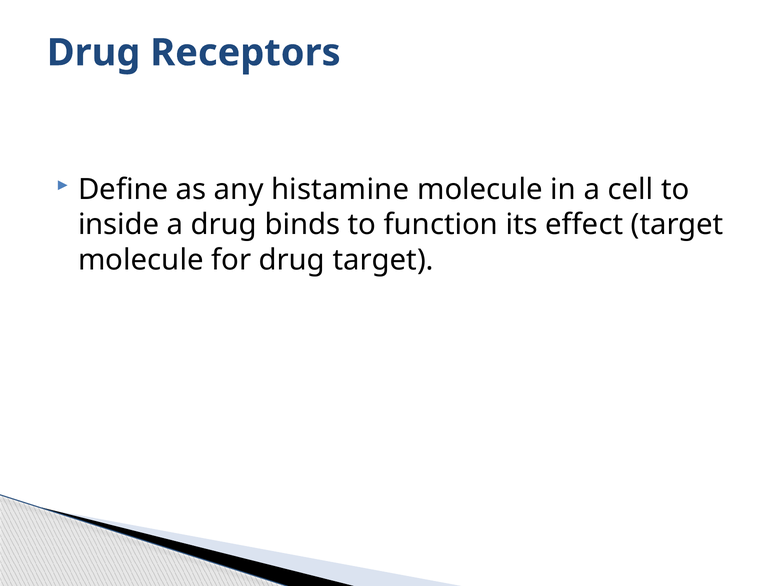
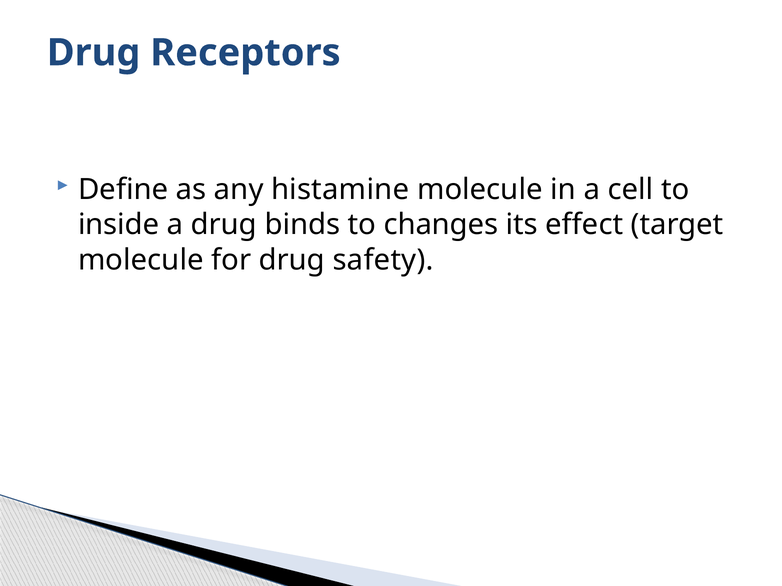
function: function -> changes
drug target: target -> safety
